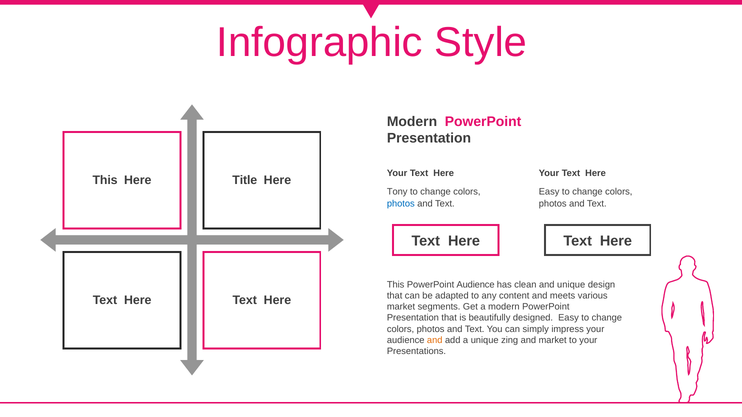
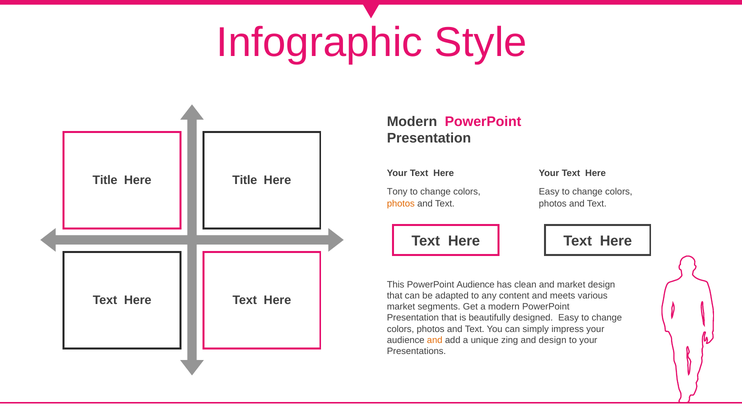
This at (105, 180): This -> Title
photos at (401, 204) colour: blue -> orange
and unique: unique -> market
and market: market -> design
